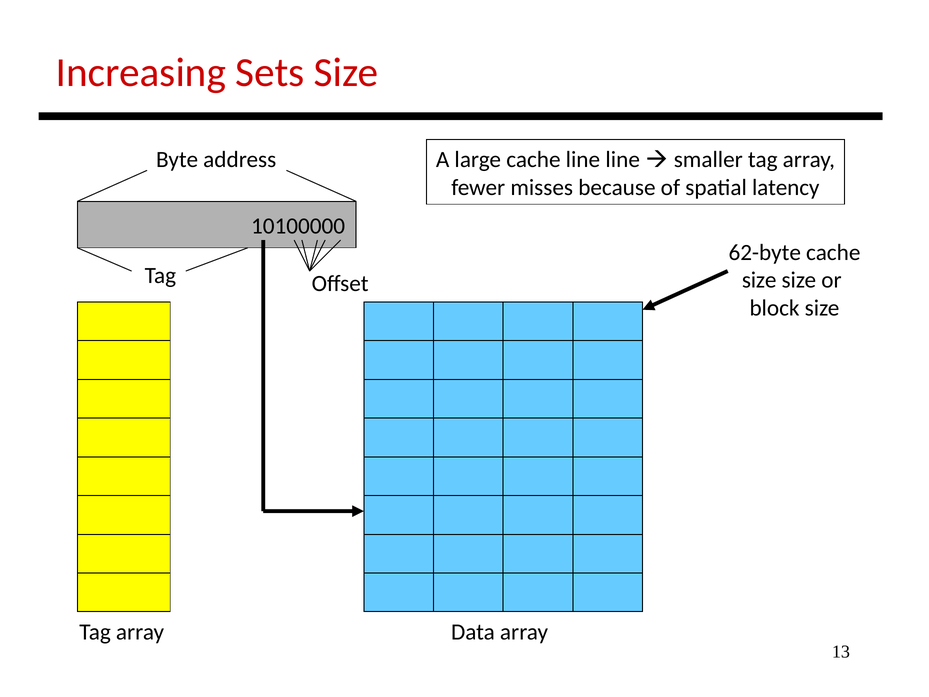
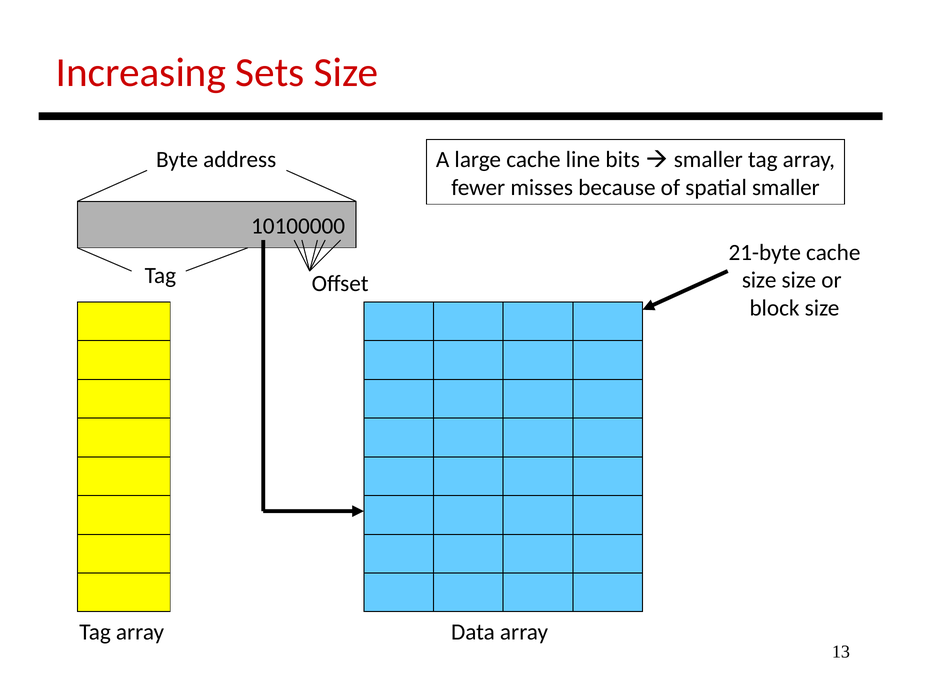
line line: line -> bits
spatial latency: latency -> smaller
62-byte: 62-byte -> 21-byte
